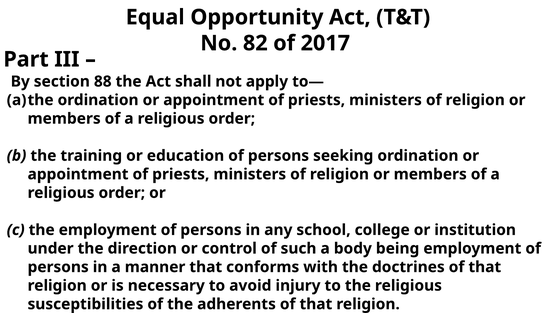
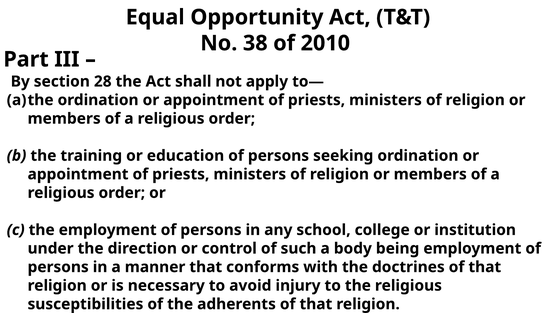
82: 82 -> 38
2017: 2017 -> 2010
88: 88 -> 28
